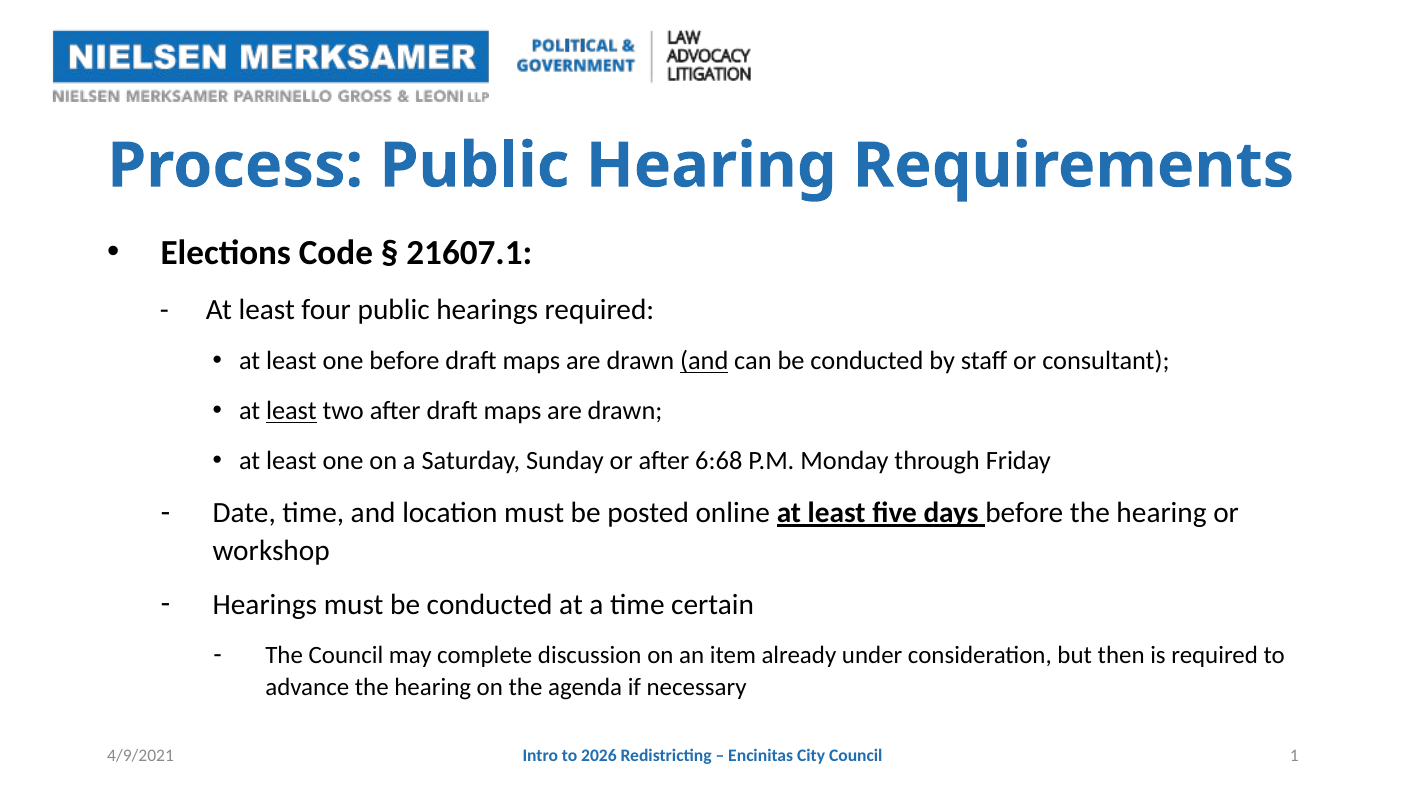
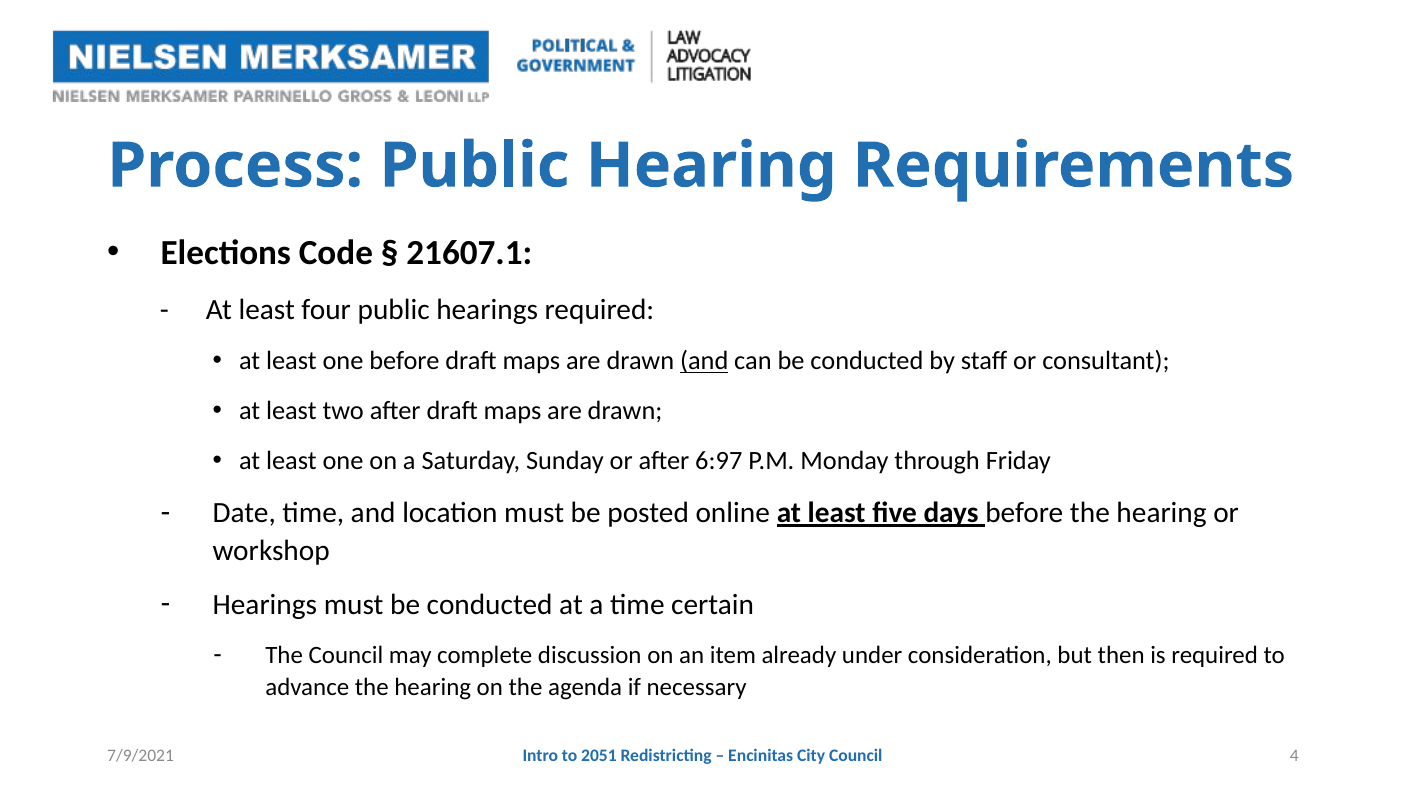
least at (291, 411) underline: present -> none
6:68: 6:68 -> 6:97
4/9/2021: 4/9/2021 -> 7/9/2021
2026: 2026 -> 2051
1: 1 -> 4
